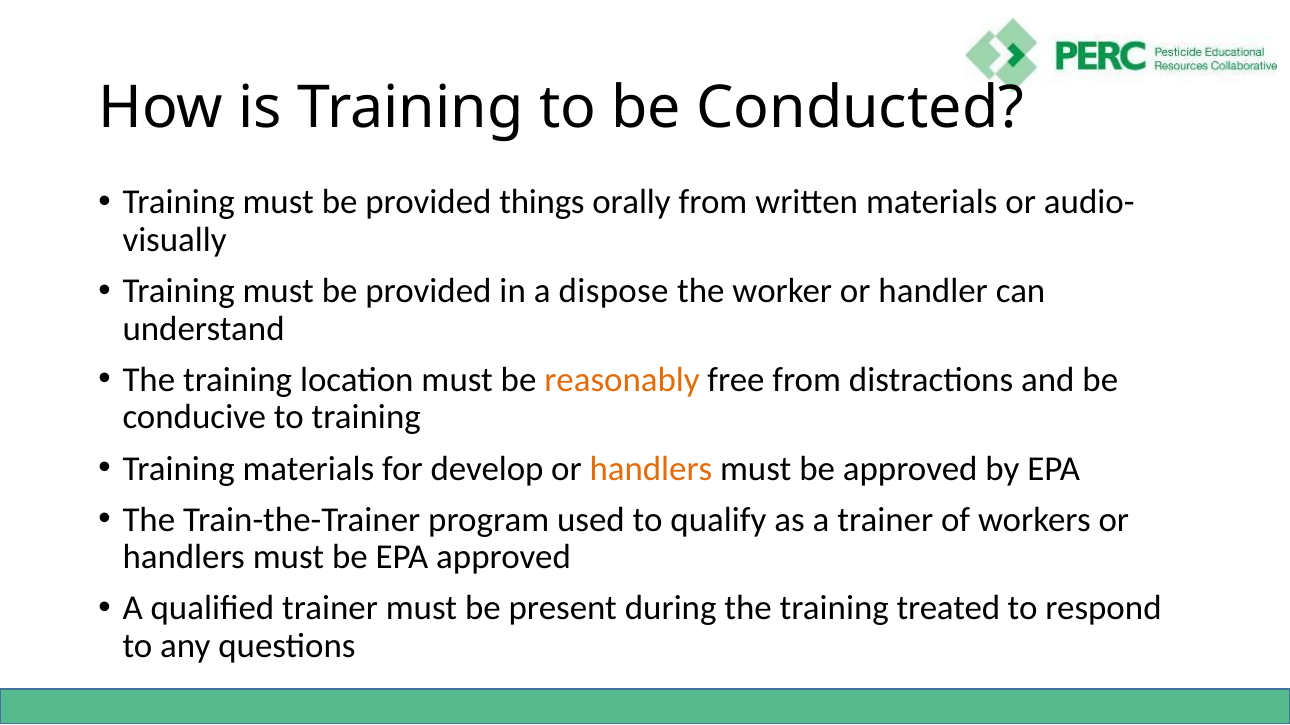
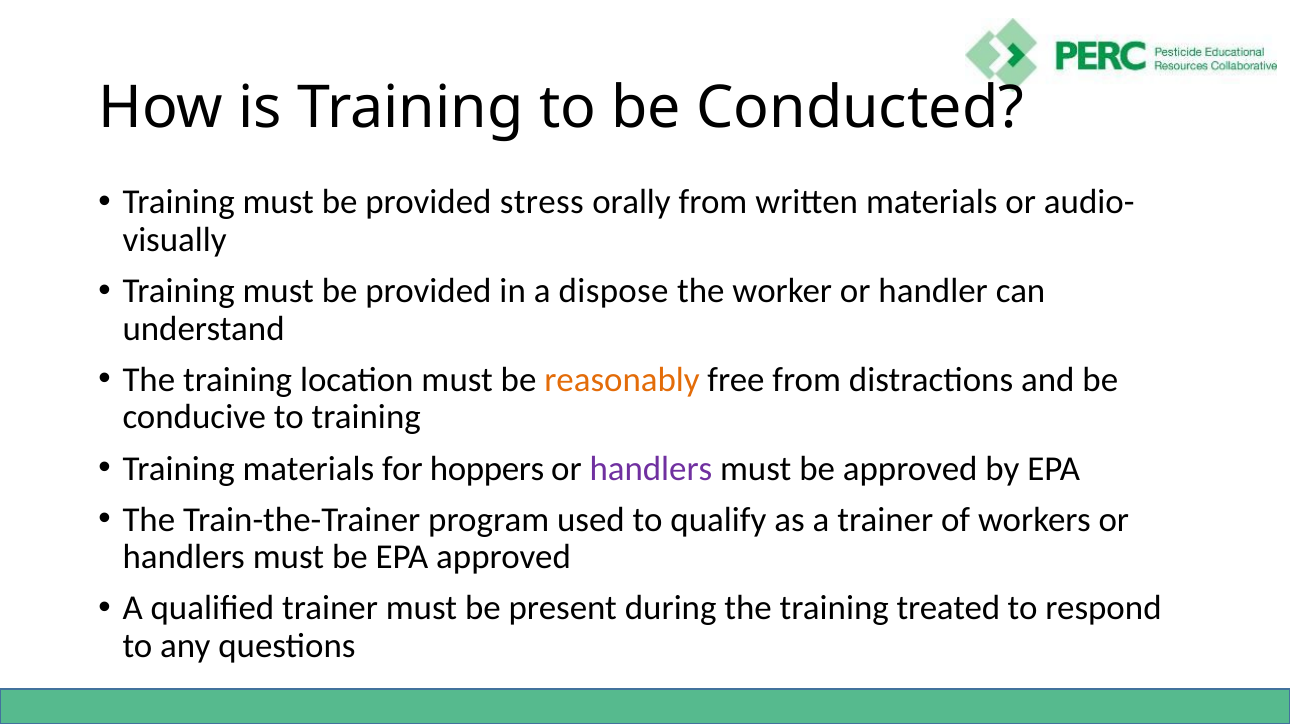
things: things -> stress
develop: develop -> hoppers
handlers at (651, 469) colour: orange -> purple
